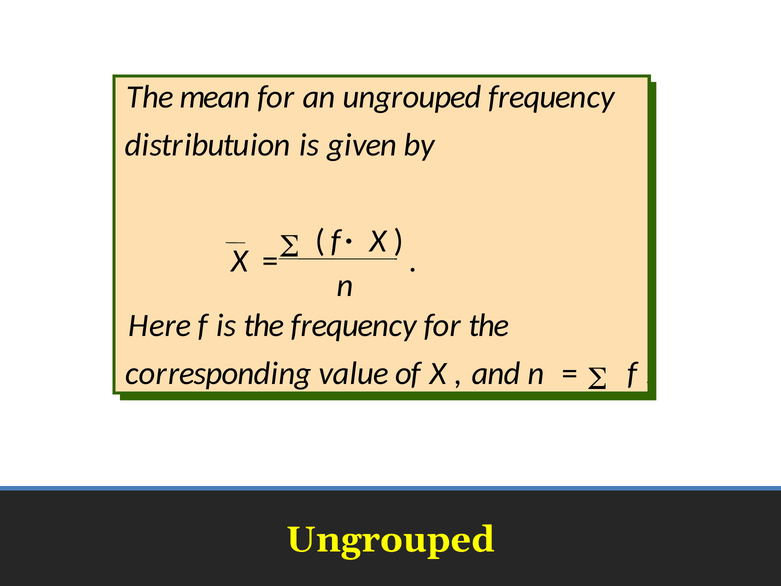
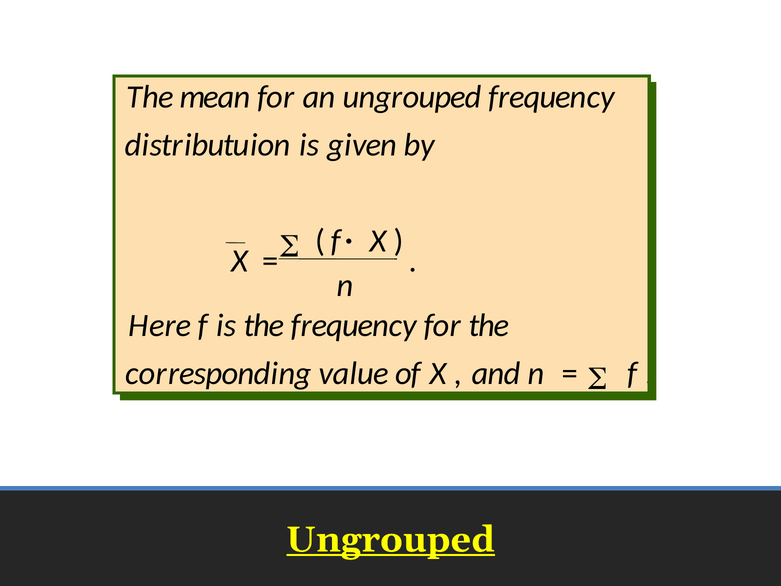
Ungrouped underline: none -> present
